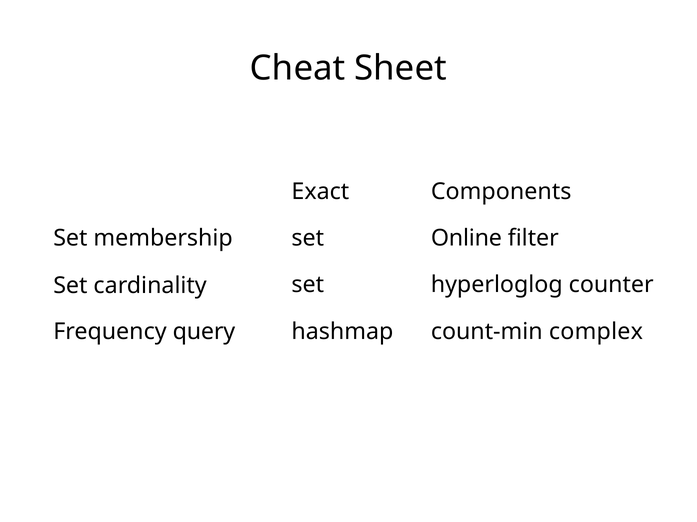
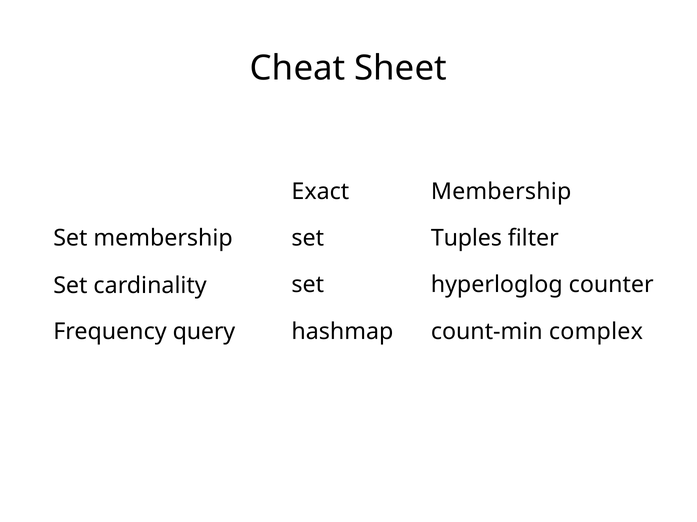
Exact Components: Components -> Membership
Online: Online -> Tuples
